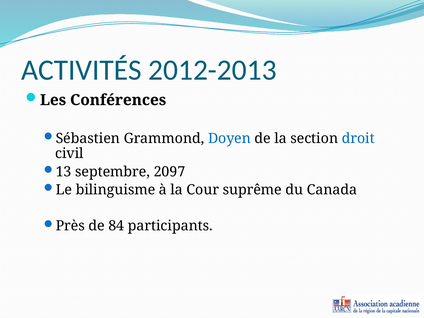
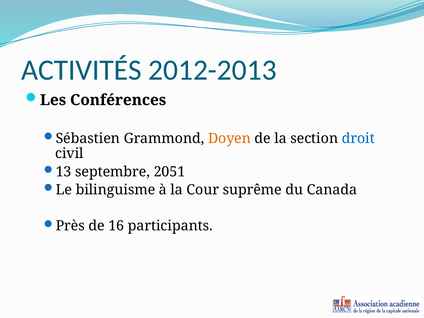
Doyen colour: blue -> orange
2097: 2097 -> 2051
84: 84 -> 16
